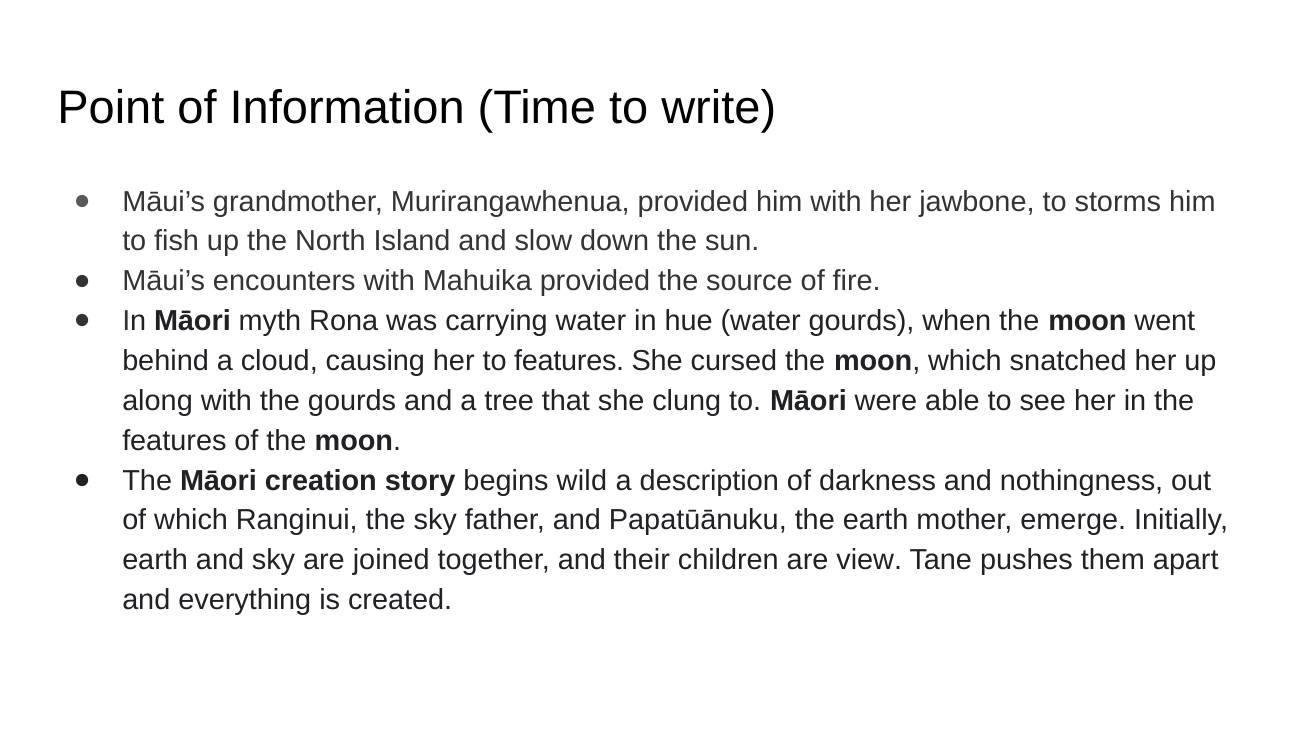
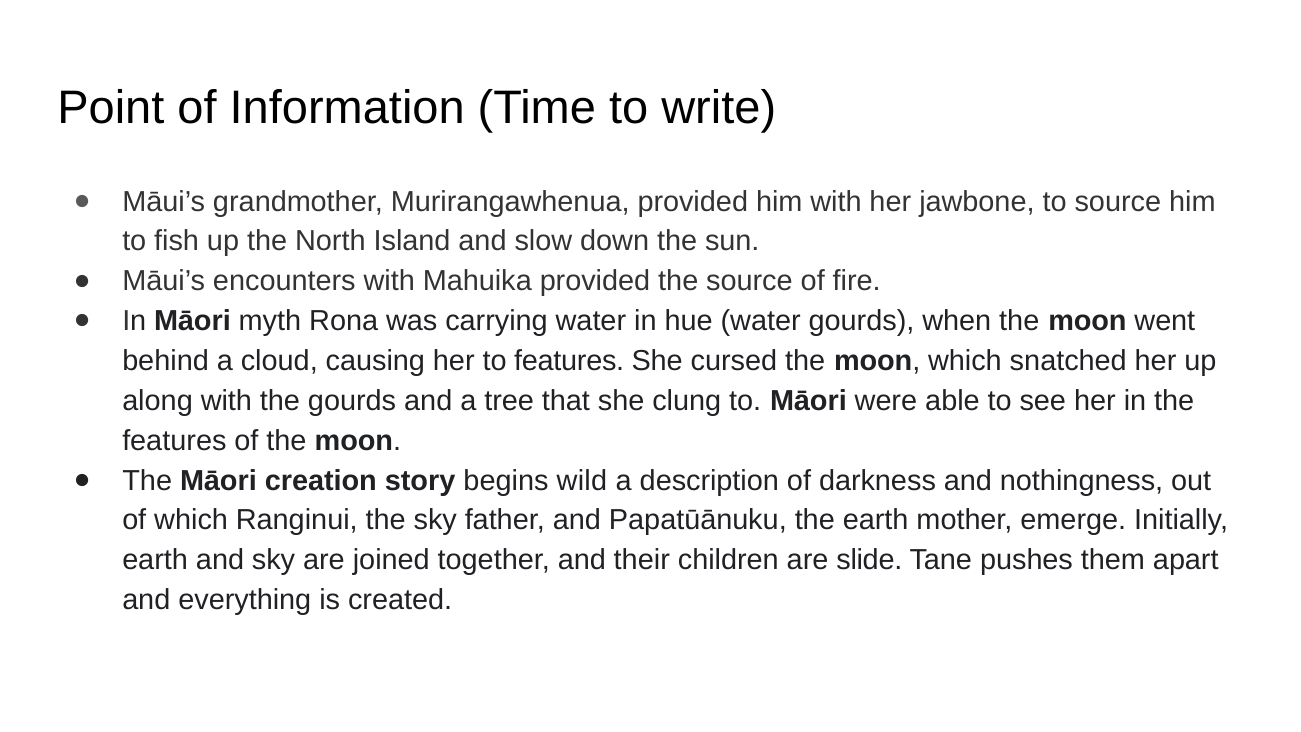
to storms: storms -> source
view: view -> slide
